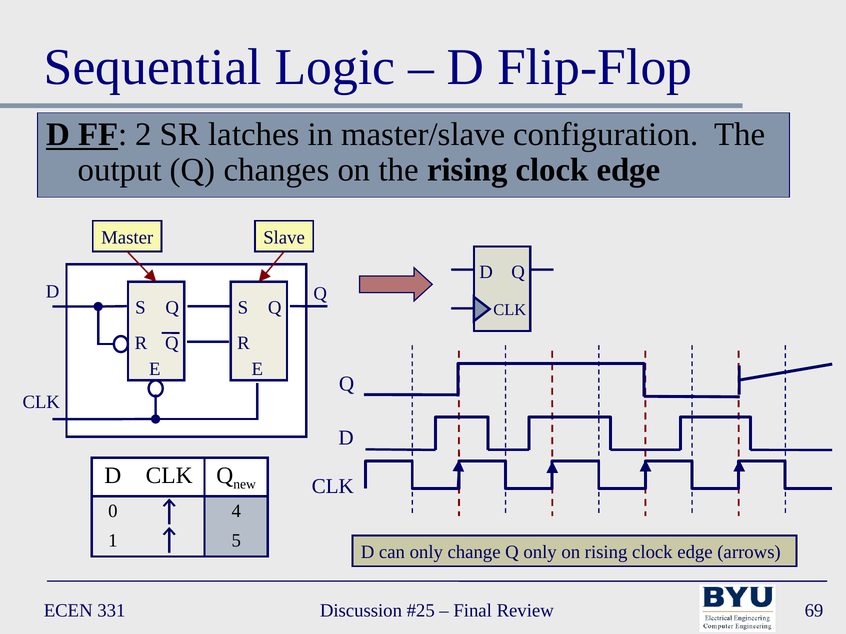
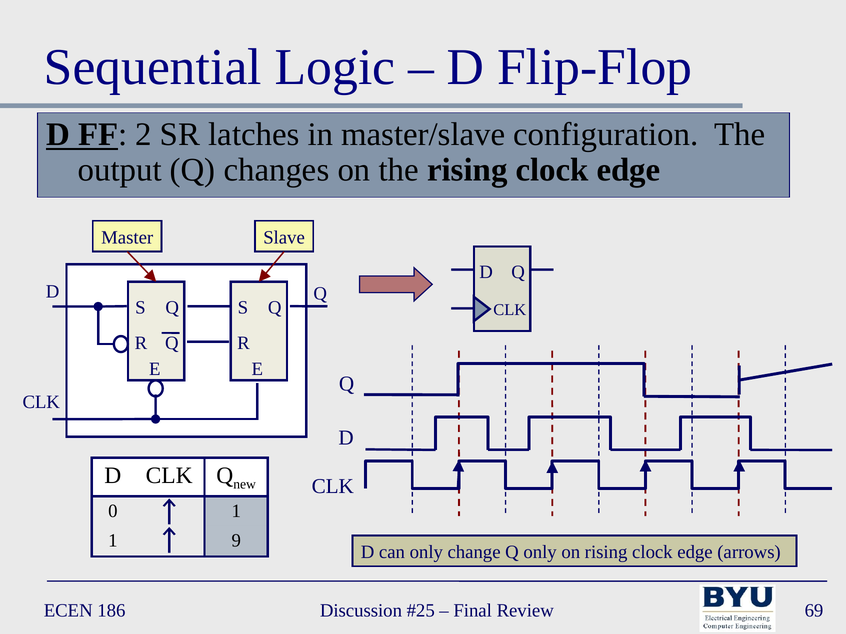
0 4: 4 -> 1
5: 5 -> 9
331: 331 -> 186
